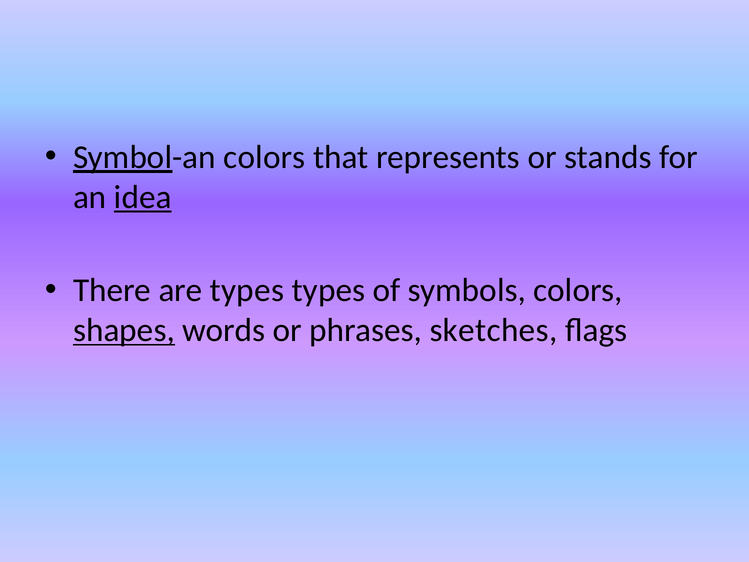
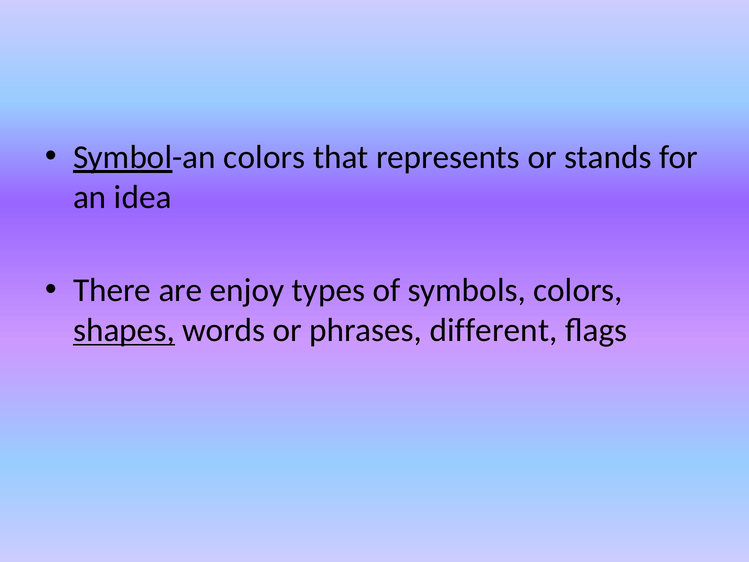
idea underline: present -> none
are types: types -> enjoy
sketches: sketches -> different
